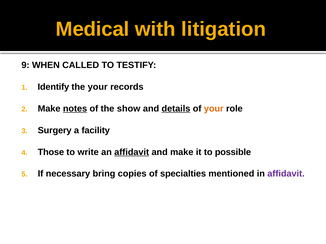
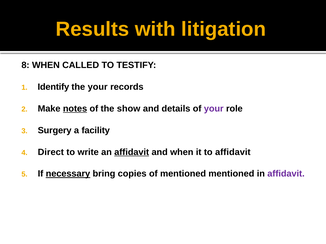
Medical: Medical -> Results
9: 9 -> 8
details underline: present -> none
your at (214, 109) colour: orange -> purple
Those: Those -> Direct
and make: make -> when
to possible: possible -> affidavit
necessary underline: none -> present
of specialties: specialties -> mentioned
